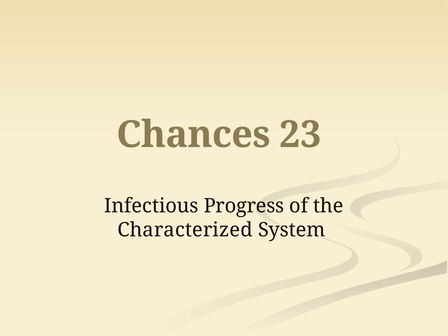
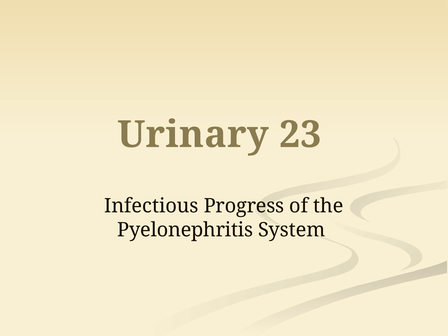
Chances: Chances -> Urinary
Characterized: Characterized -> Pyelonephritis
